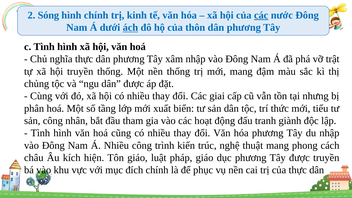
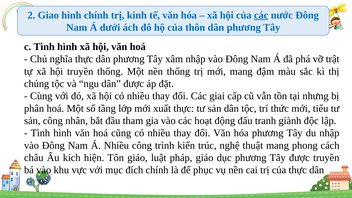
Sóng: Sóng -> Giao
ách underline: present -> none
xuất biển: biển -> thực
